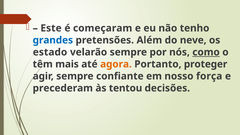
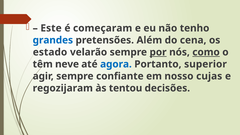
neve: neve -> cena
por underline: none -> present
mais: mais -> neve
agora colour: orange -> blue
proteger: proteger -> superior
força: força -> cujas
precederam: precederam -> regozijaram
